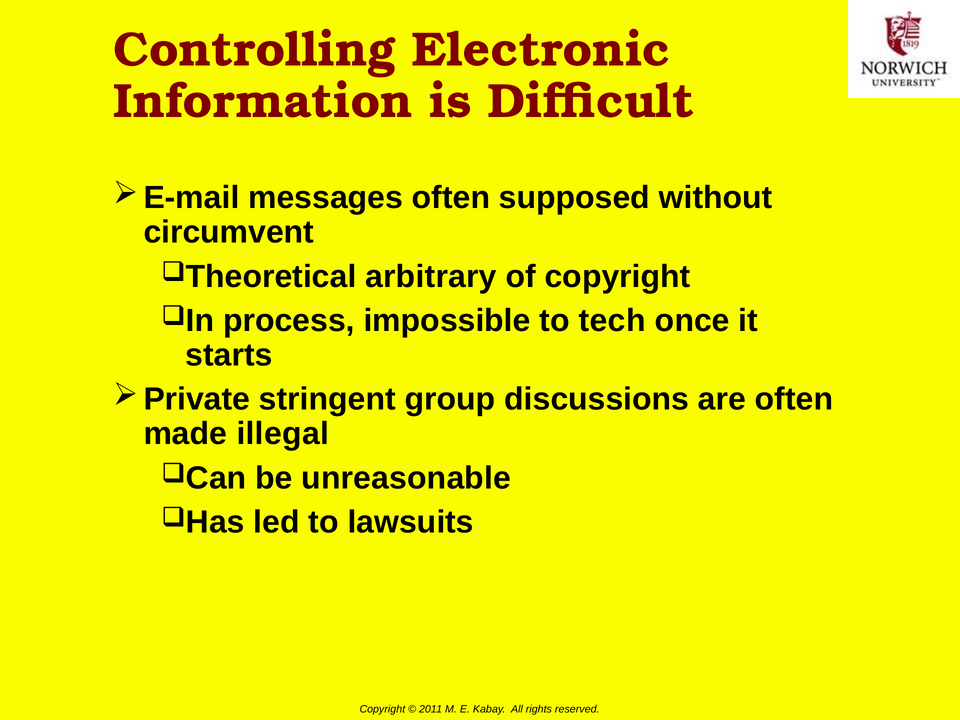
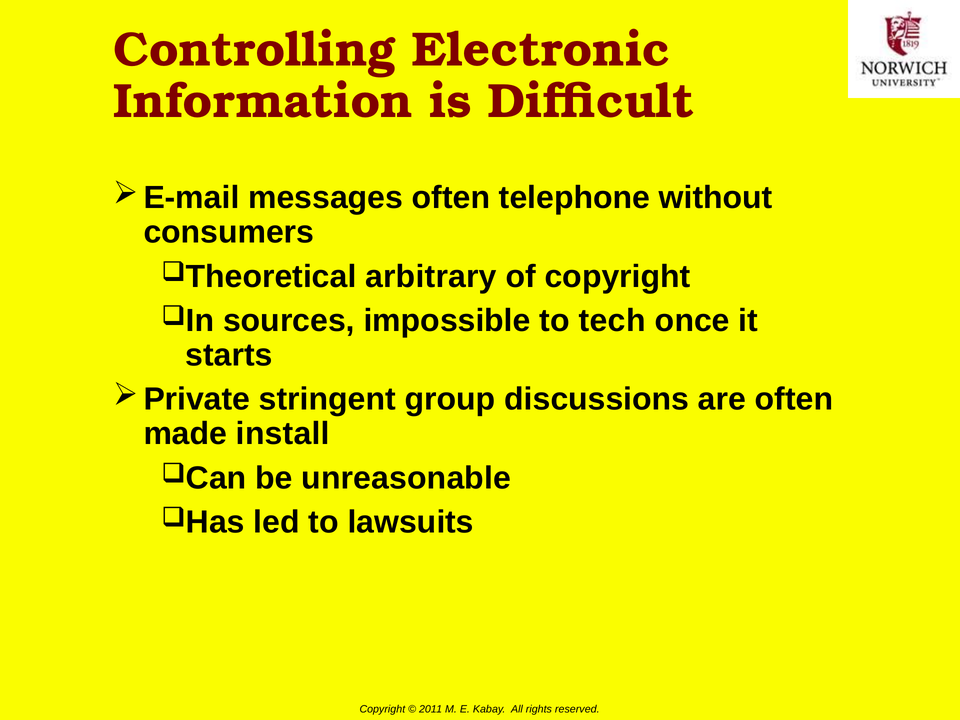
supposed: supposed -> telephone
circumvent: circumvent -> consumers
process: process -> sources
illegal: illegal -> install
